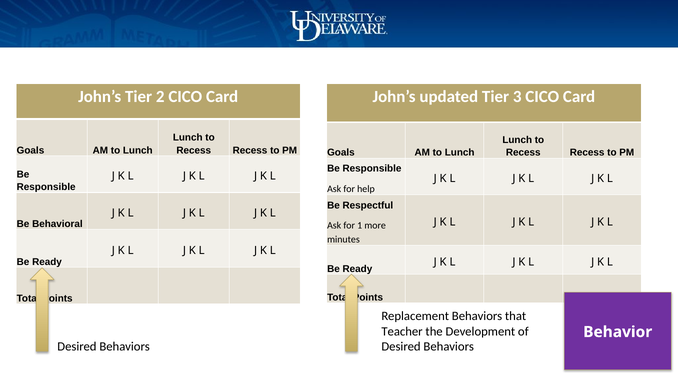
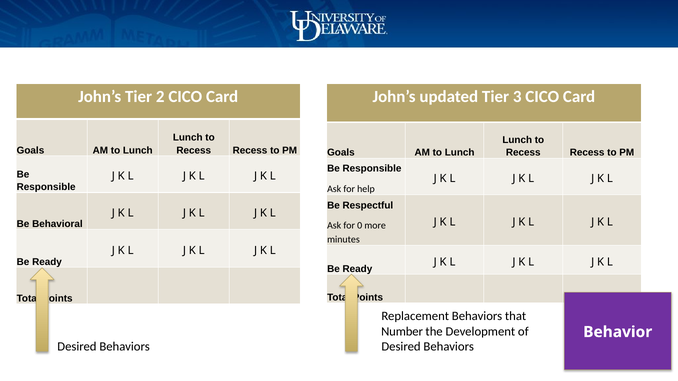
1: 1 -> 0
Teacher: Teacher -> Number
